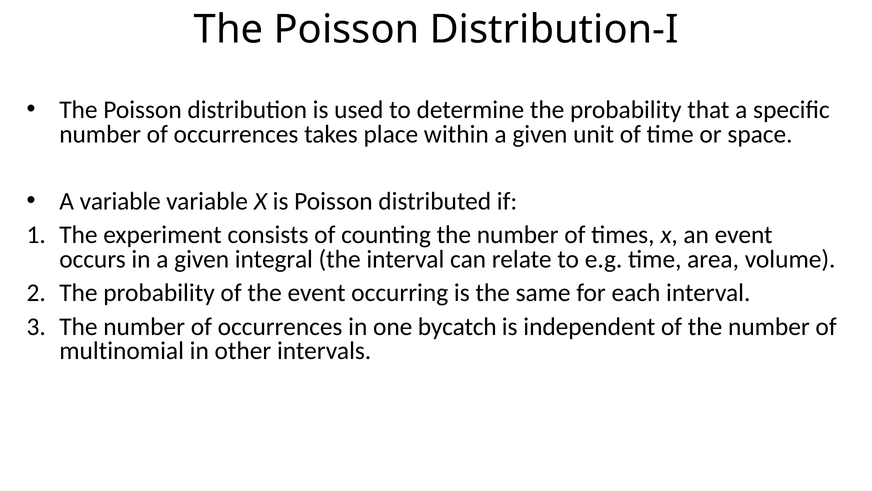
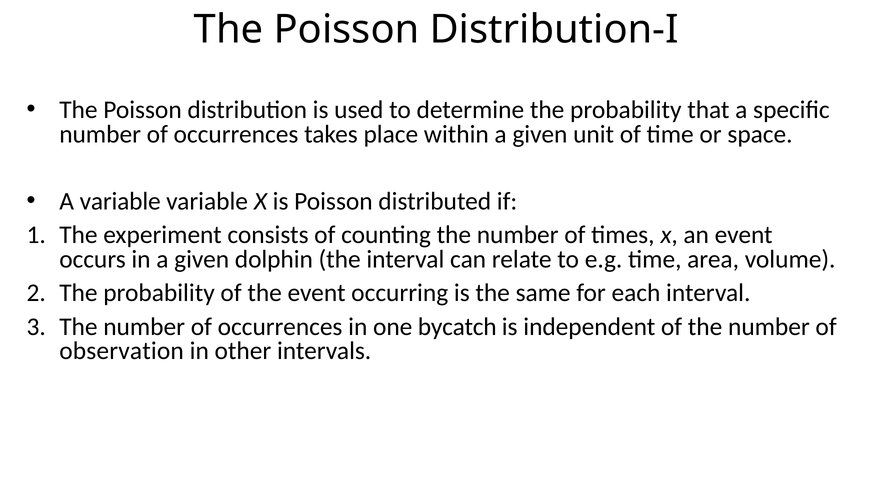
integral: integral -> dolphin
multinomial: multinomial -> observation
